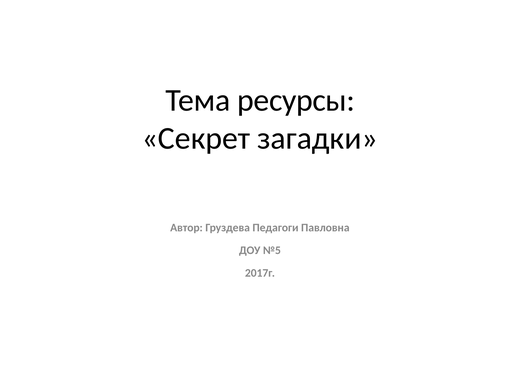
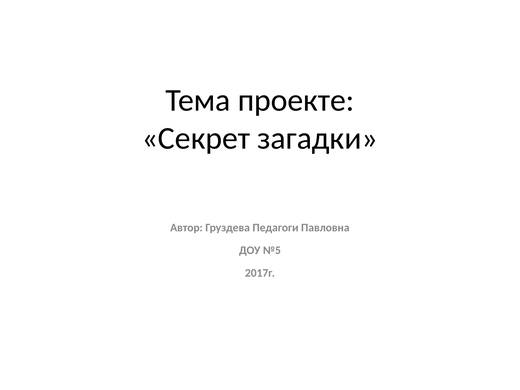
ресурсы: ресурсы -> проекте
